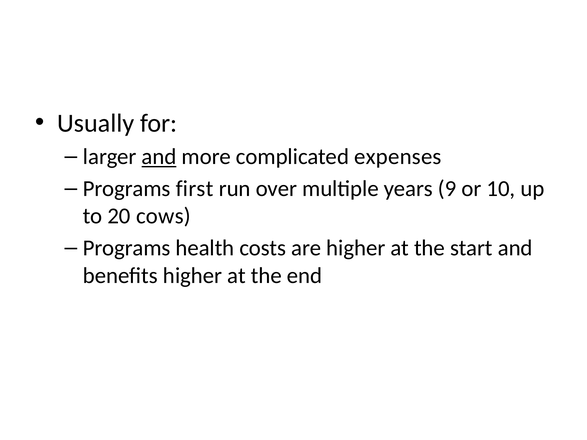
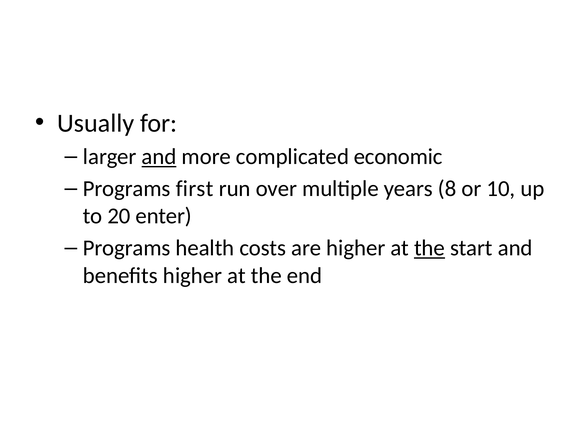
expenses: expenses -> economic
9: 9 -> 8
cows: cows -> enter
the at (429, 248) underline: none -> present
